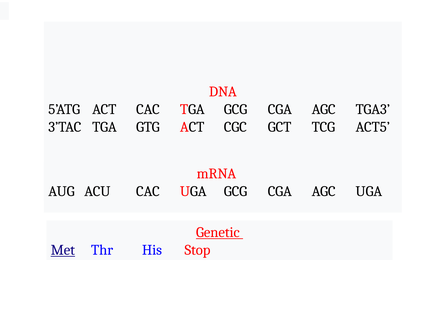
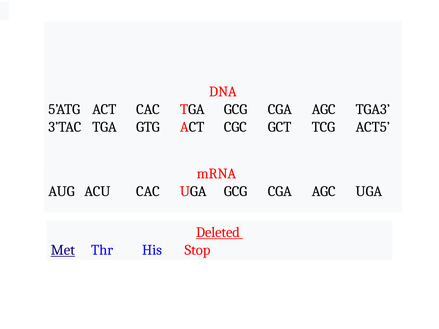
Genetic: Genetic -> Deleted
